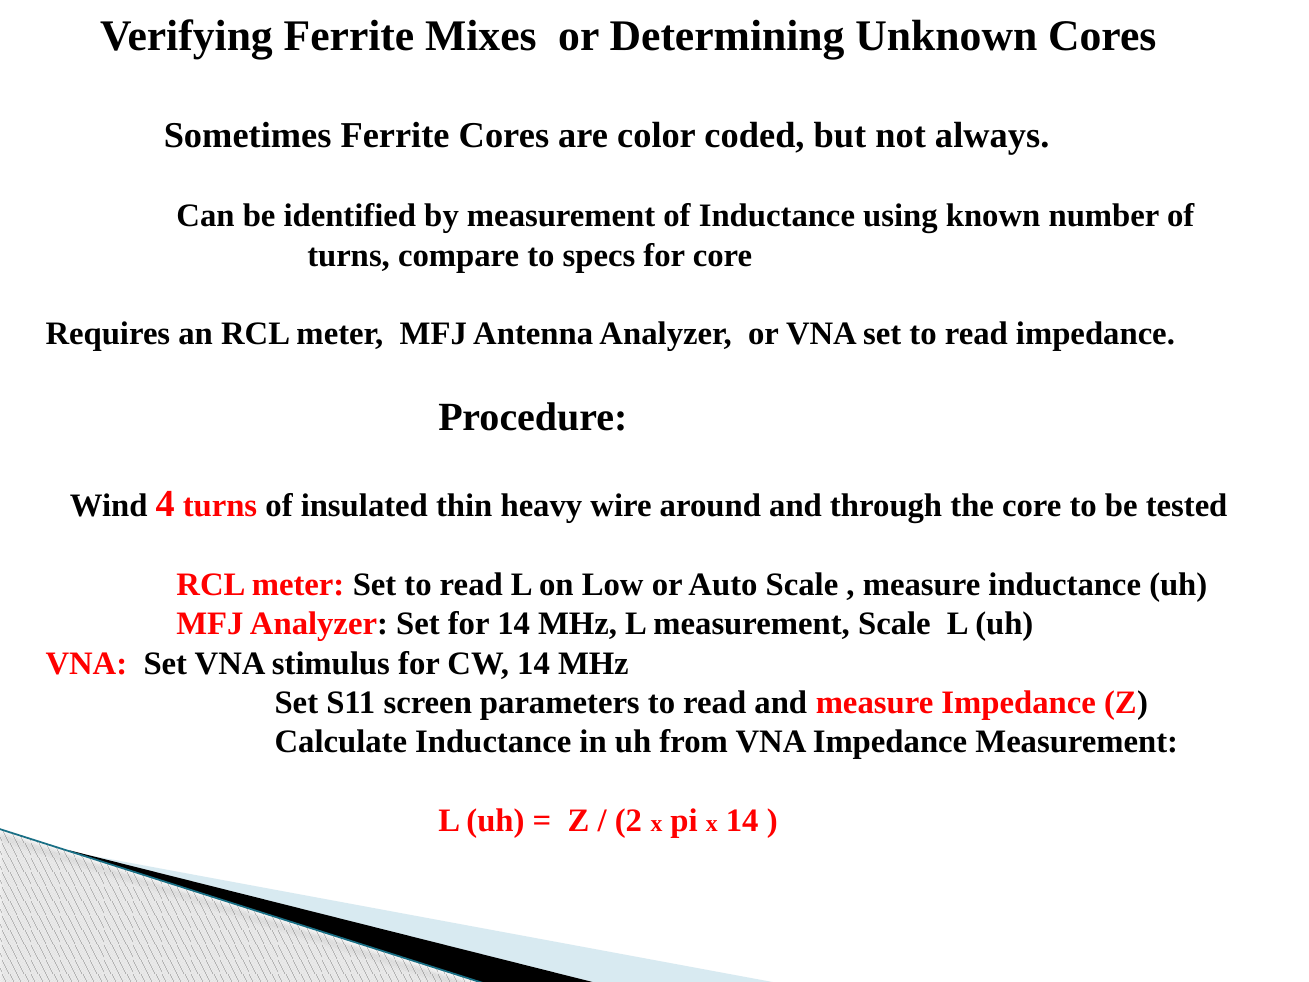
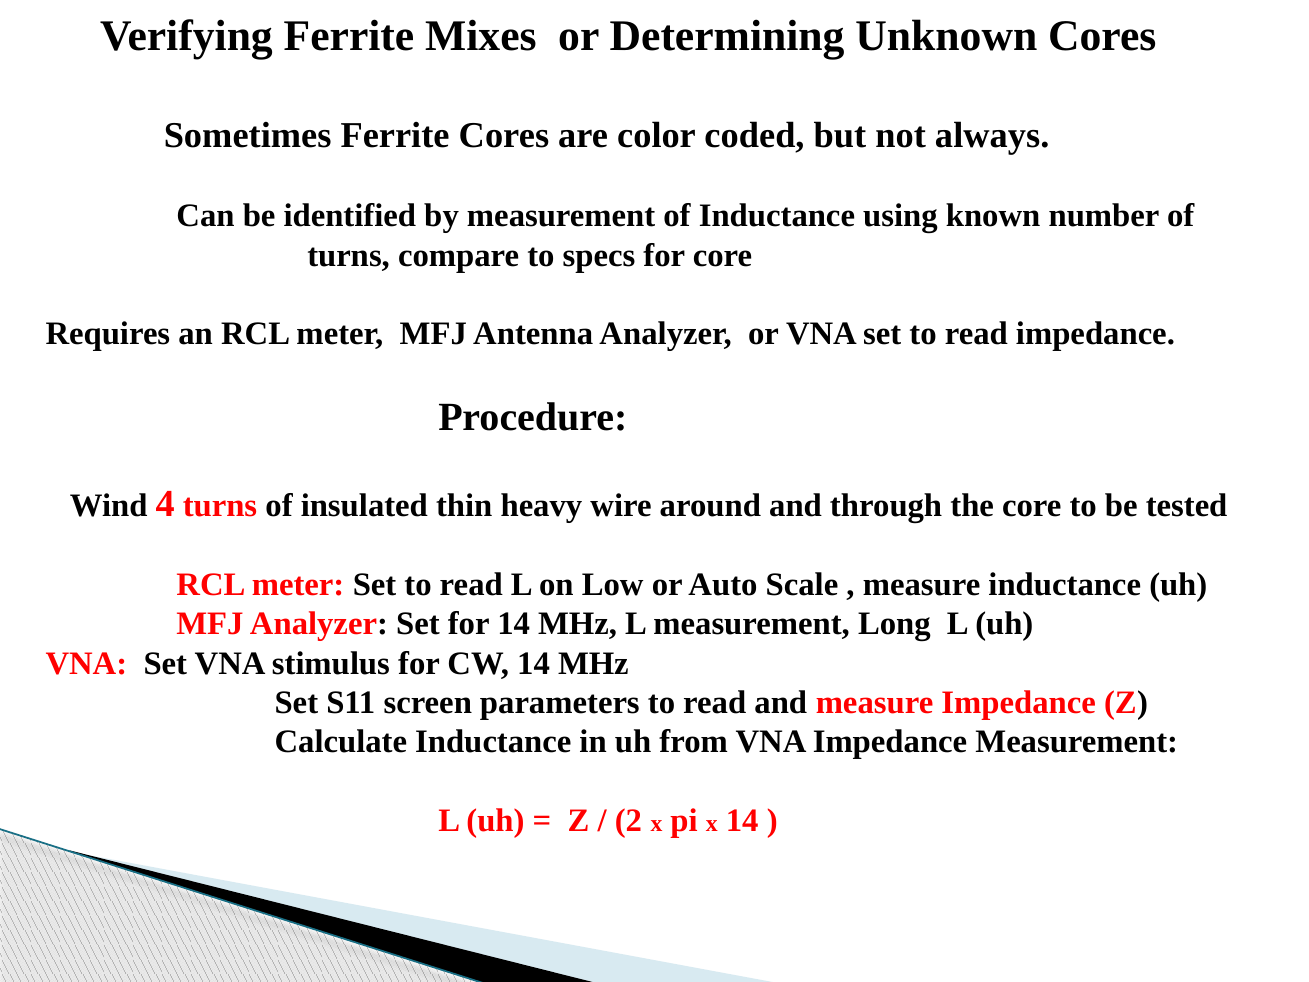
measurement Scale: Scale -> Long
